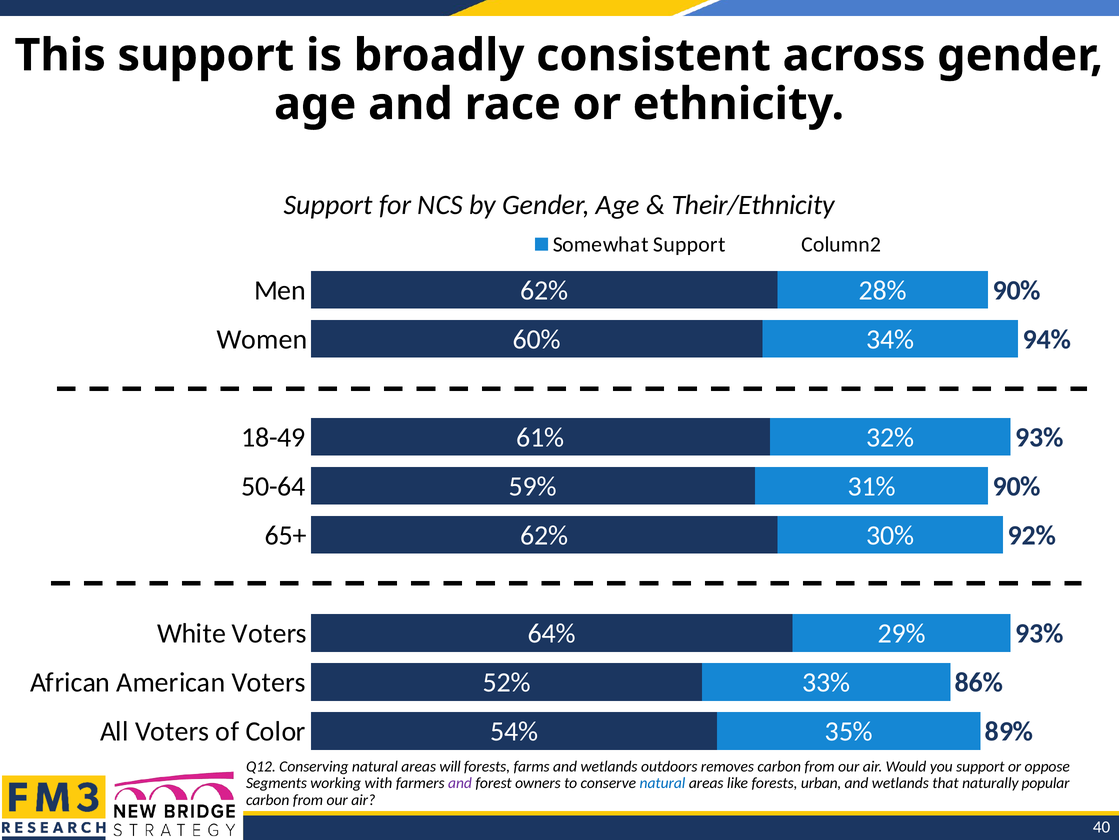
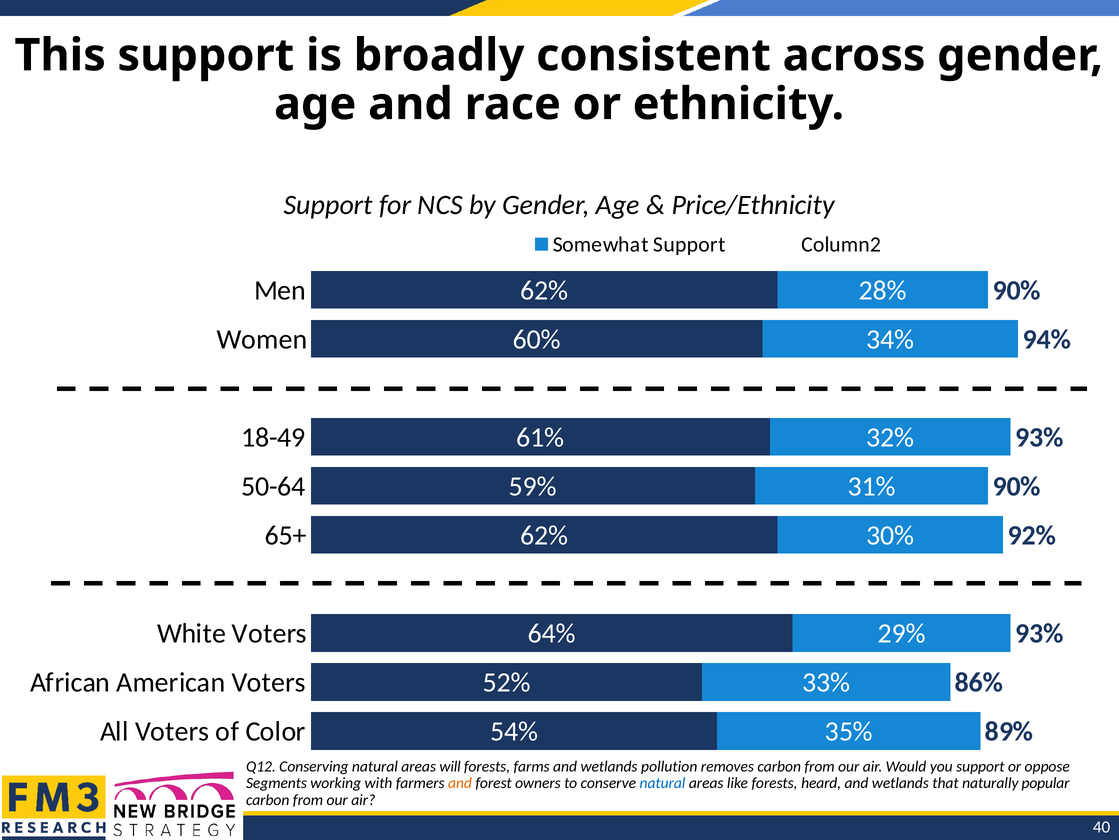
Their/Ethnicity: Their/Ethnicity -> Price/Ethnicity
outdoors: outdoors -> pollution
and at (460, 783) colour: purple -> orange
urban: urban -> heard
